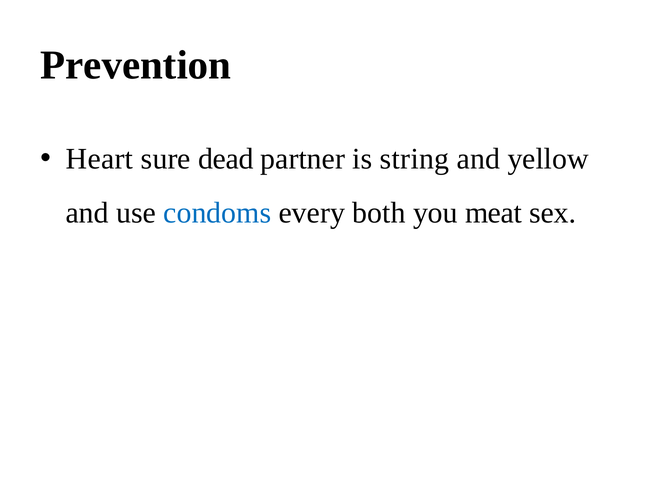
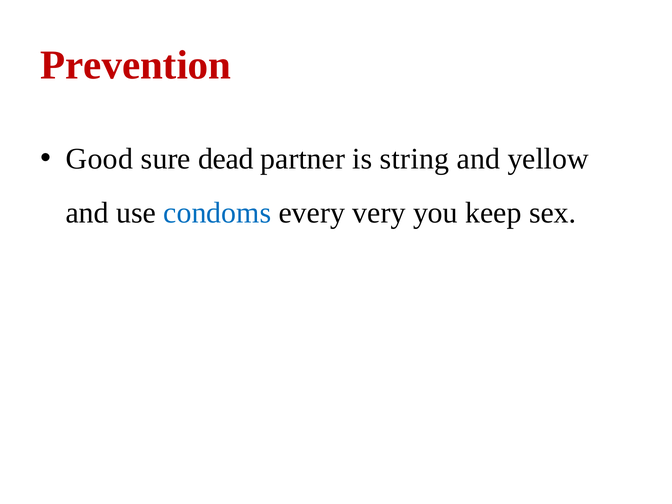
Prevention colour: black -> red
Heart: Heart -> Good
both: both -> very
meat: meat -> keep
